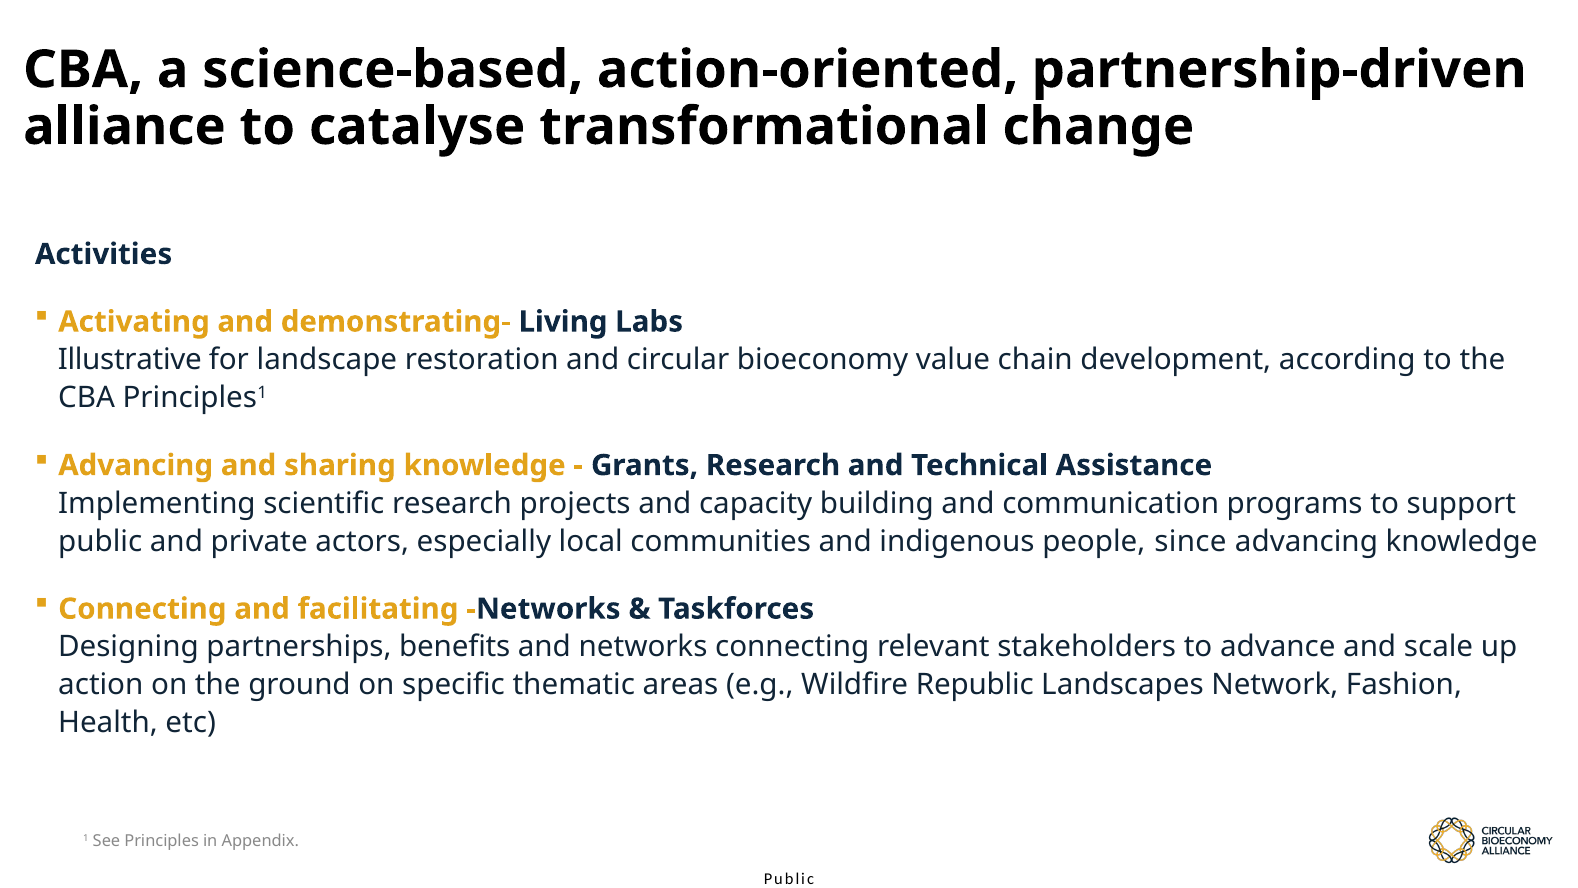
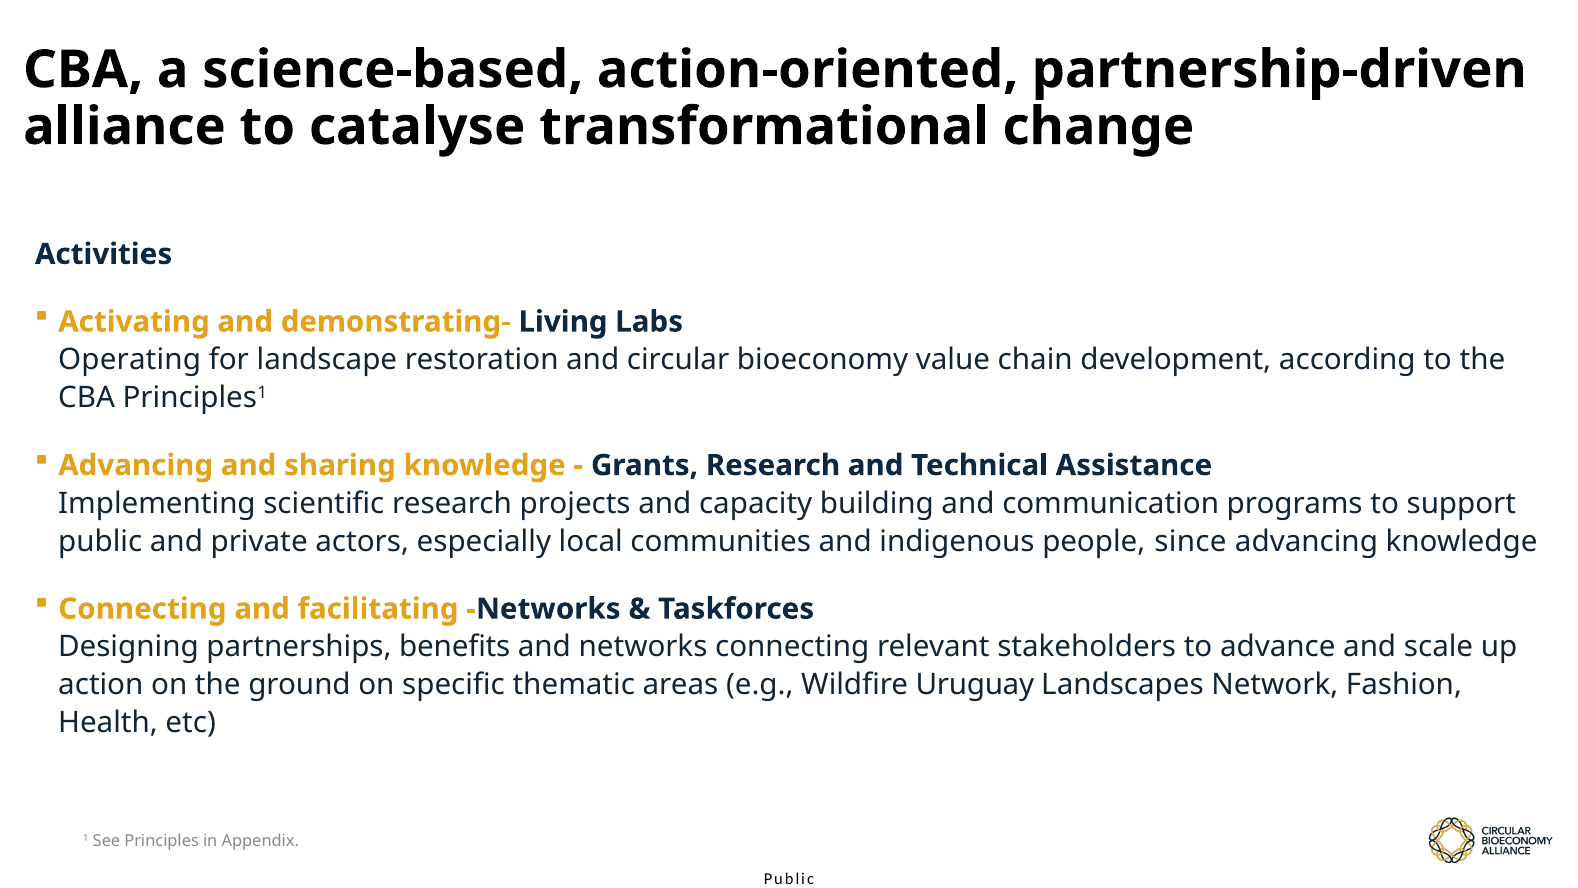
Illustrative: Illustrative -> Operating
Republic: Republic -> Uruguay
